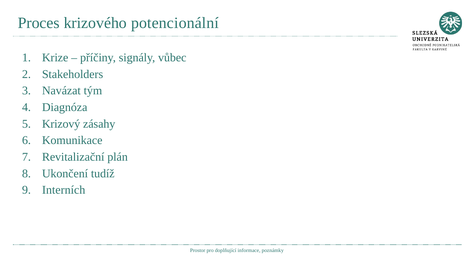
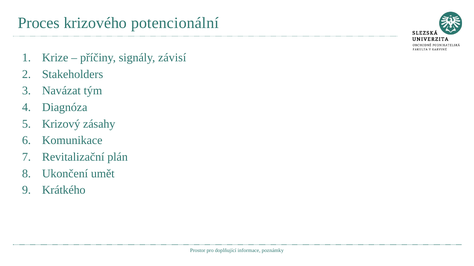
vůbec: vůbec -> závisí
tudíž: tudíž -> umět
Interních: Interních -> Krátkého
